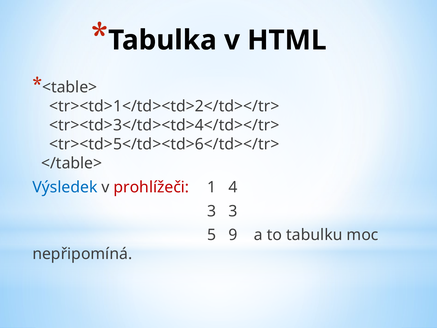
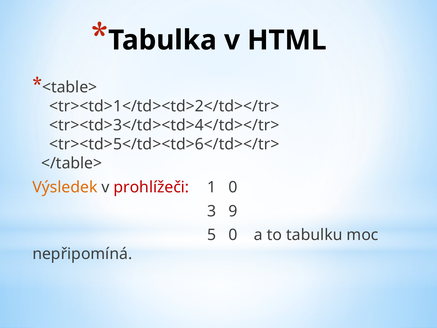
Výsledek colour: blue -> orange
1 4: 4 -> 0
3 3: 3 -> 9
5 9: 9 -> 0
